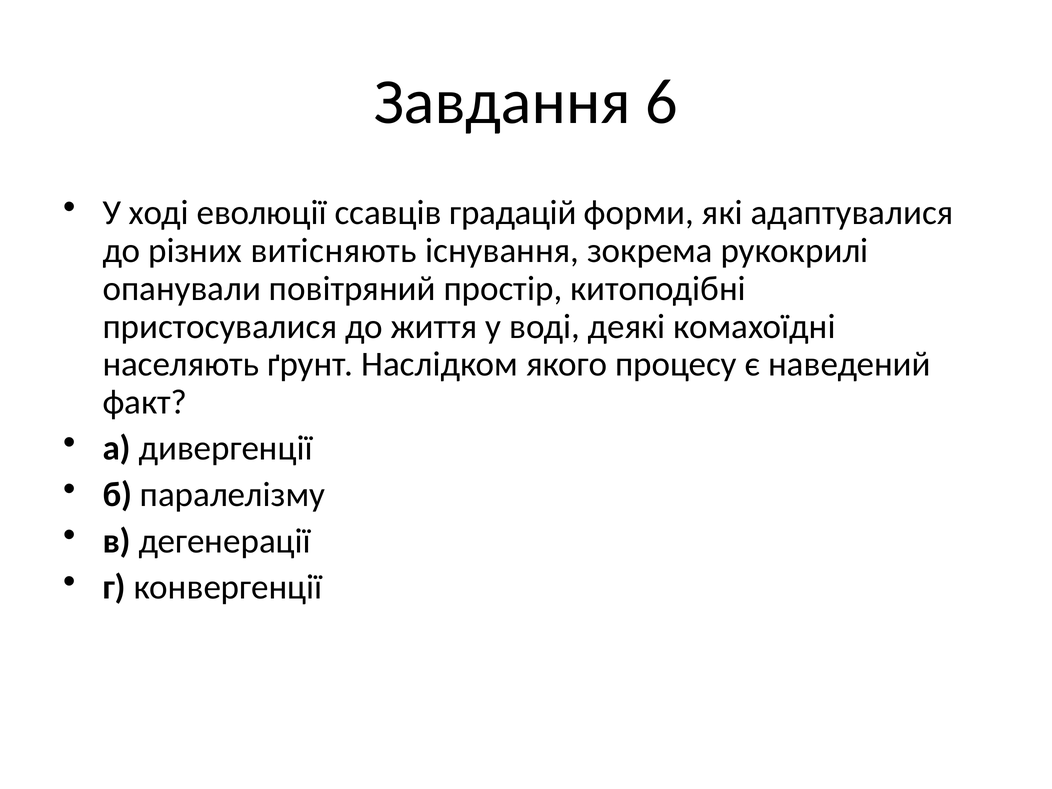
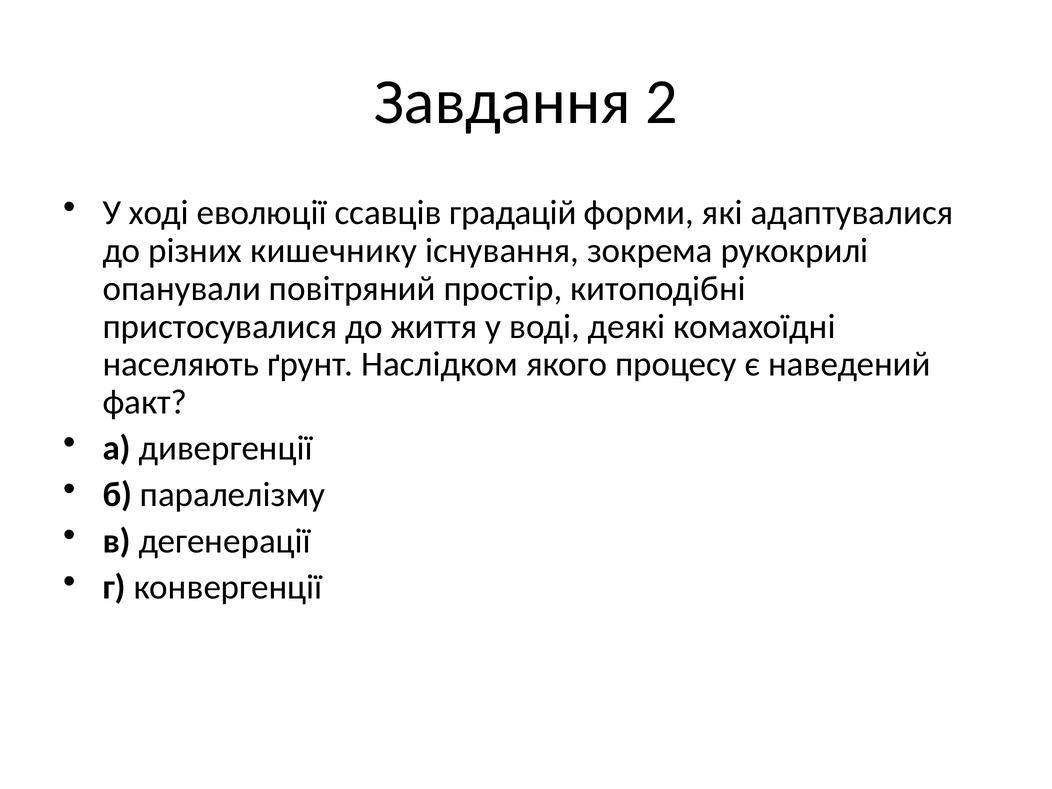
6: 6 -> 2
витісняють: витісняють -> кишечнику
